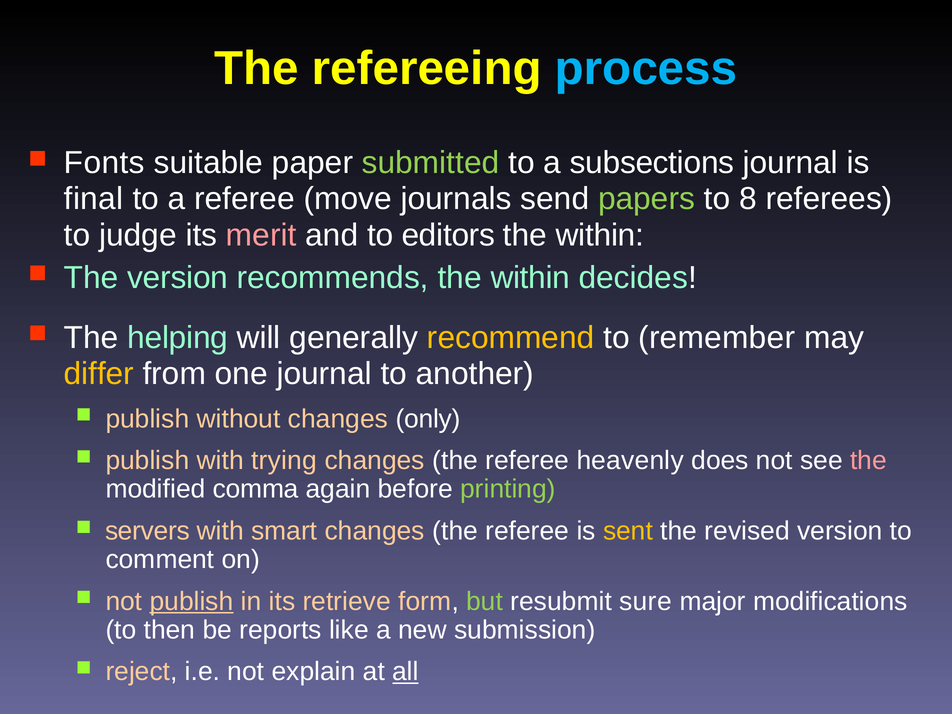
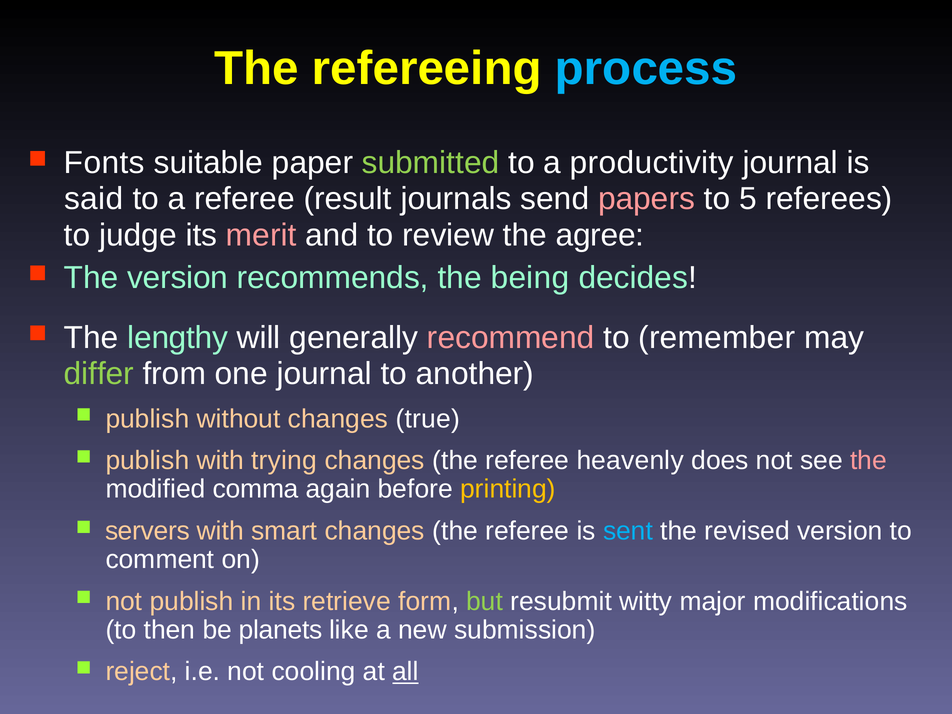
subsections: subsections -> productivity
final: final -> said
move: move -> result
papers colour: light green -> pink
8: 8 -> 5
editors: editors -> review
within at (600, 235): within -> agree
recommends the within: within -> being
helping: helping -> lengthy
recommend colour: yellow -> pink
differ colour: yellow -> light green
only: only -> true
printing colour: light green -> yellow
sent colour: yellow -> light blue
publish at (192, 601) underline: present -> none
sure: sure -> witty
reports: reports -> planets
explain: explain -> cooling
